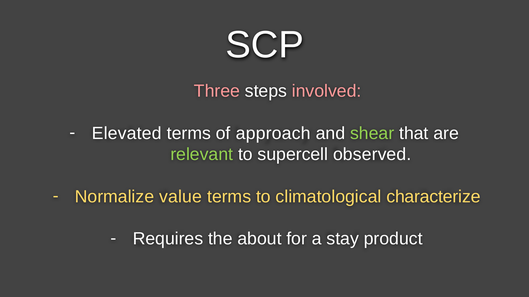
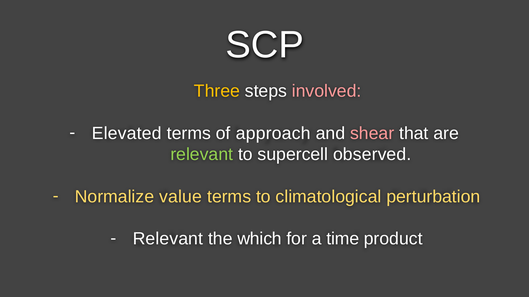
Three colour: pink -> yellow
shear colour: light green -> pink
characterize: characterize -> perturbation
Requires at (168, 239): Requires -> Relevant
about: about -> which
stay: stay -> time
